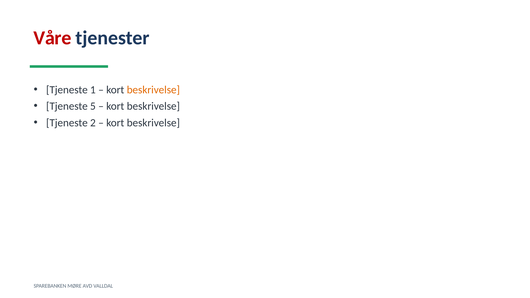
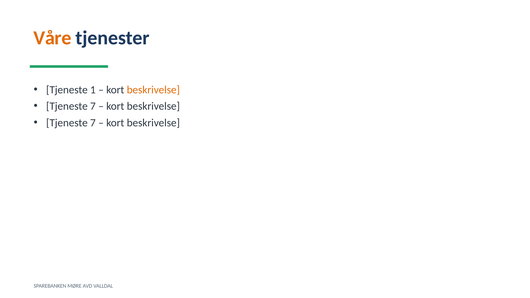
Våre colour: red -> orange
5 at (93, 106): 5 -> 7
2 at (93, 123): 2 -> 7
